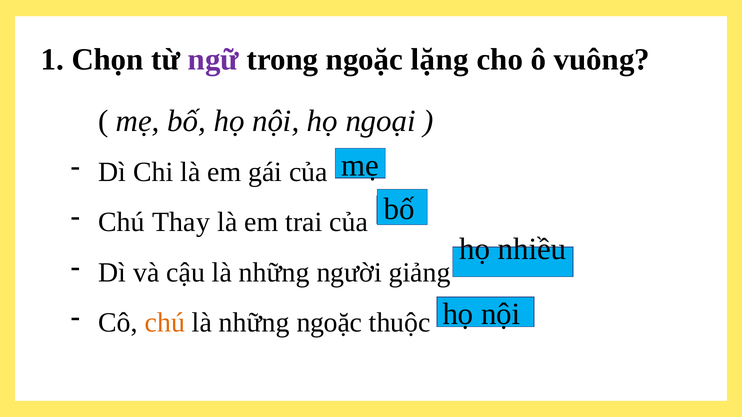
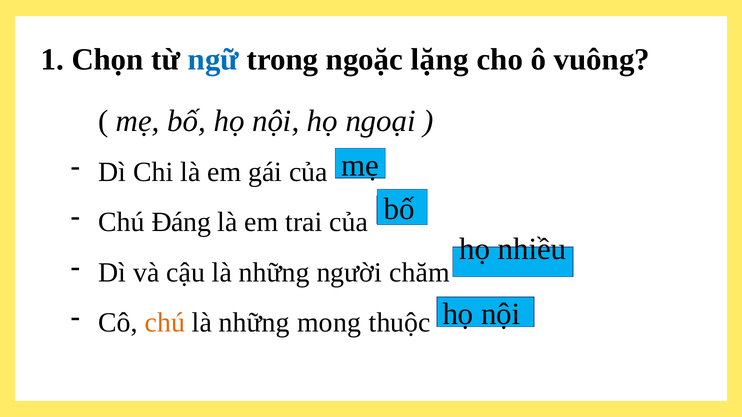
ngữ colour: purple -> blue
Thay: Thay -> Đáng
giảng: giảng -> chăm
những ngoặc: ngoặc -> mong
